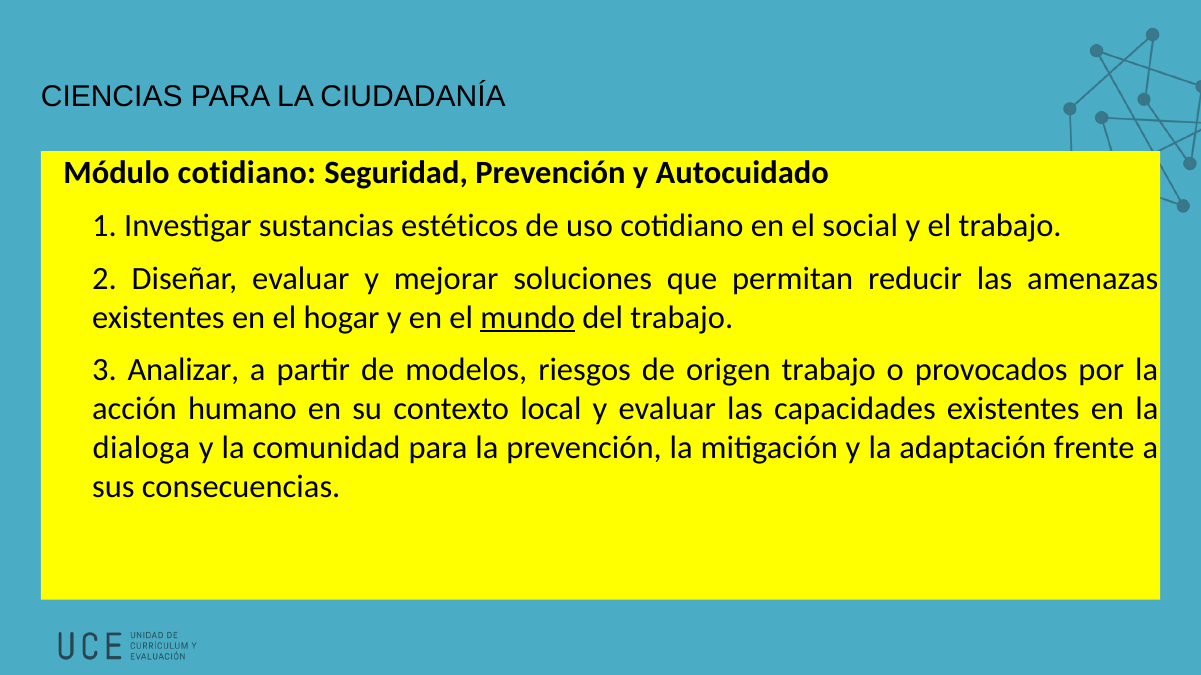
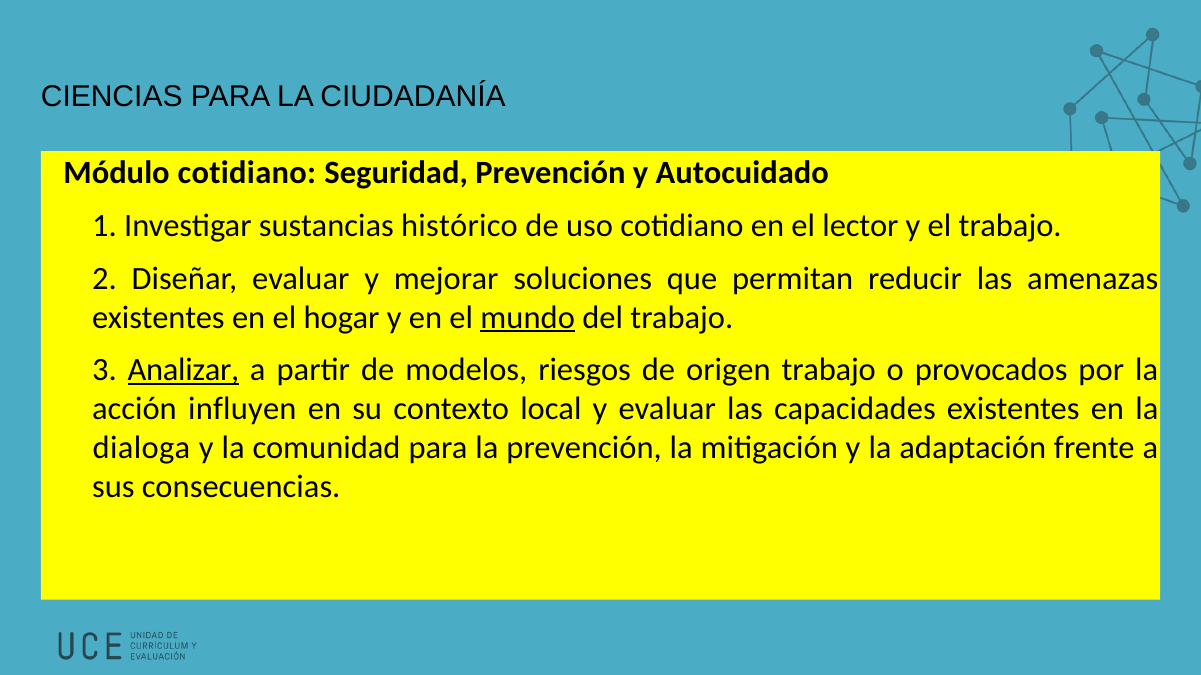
estéticos: estéticos -> histórico
social: social -> lector
Analizar underline: none -> present
humano: humano -> influyen
